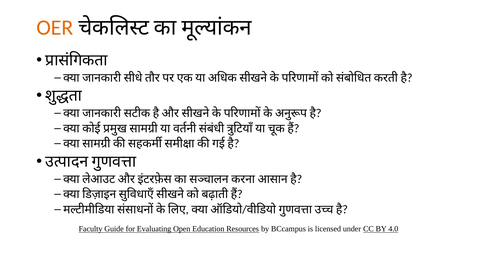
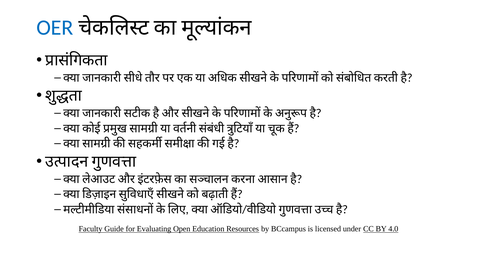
OER colour: orange -> blue
